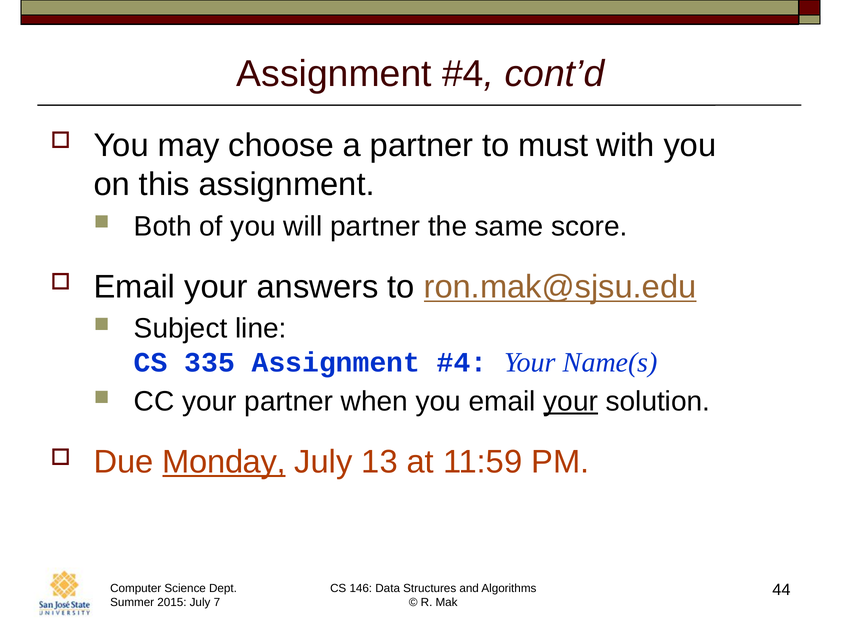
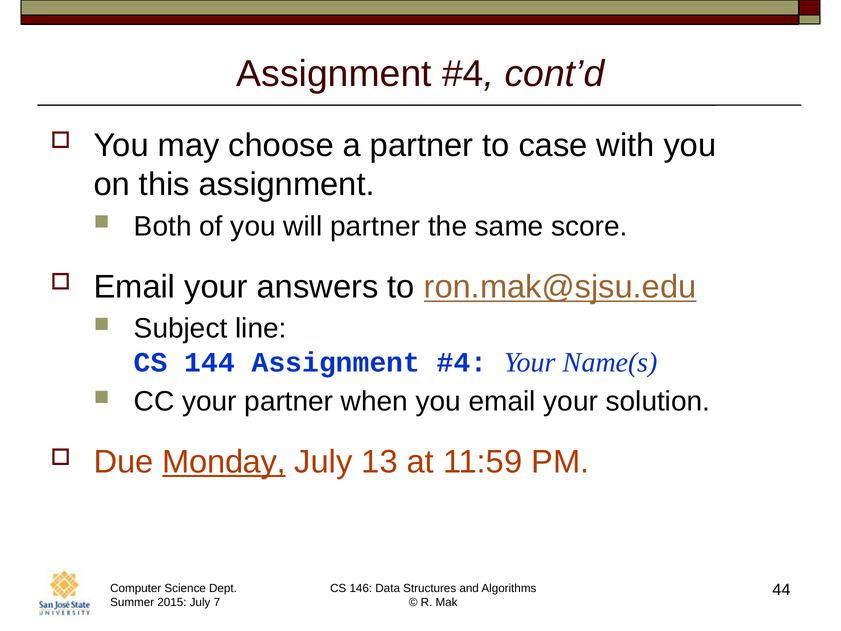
must: must -> case
335: 335 -> 144
your at (571, 401) underline: present -> none
